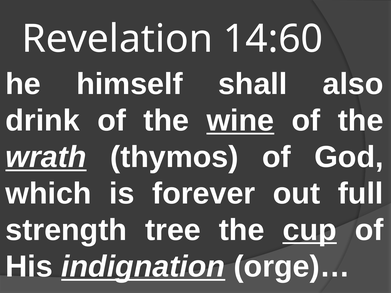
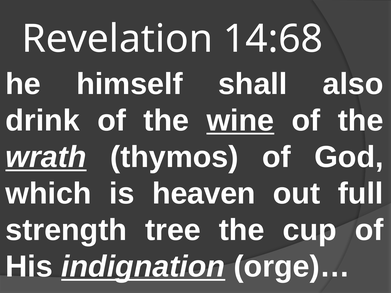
14:60: 14:60 -> 14:68
forever: forever -> heaven
cup underline: present -> none
